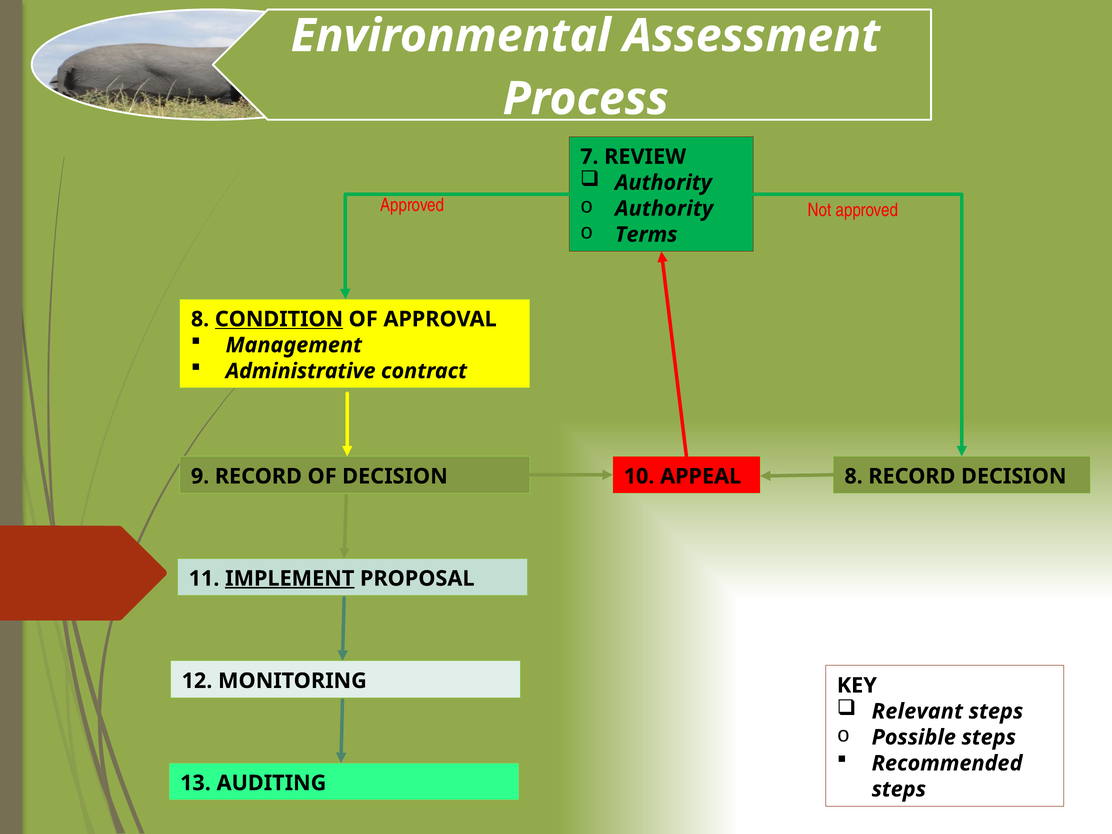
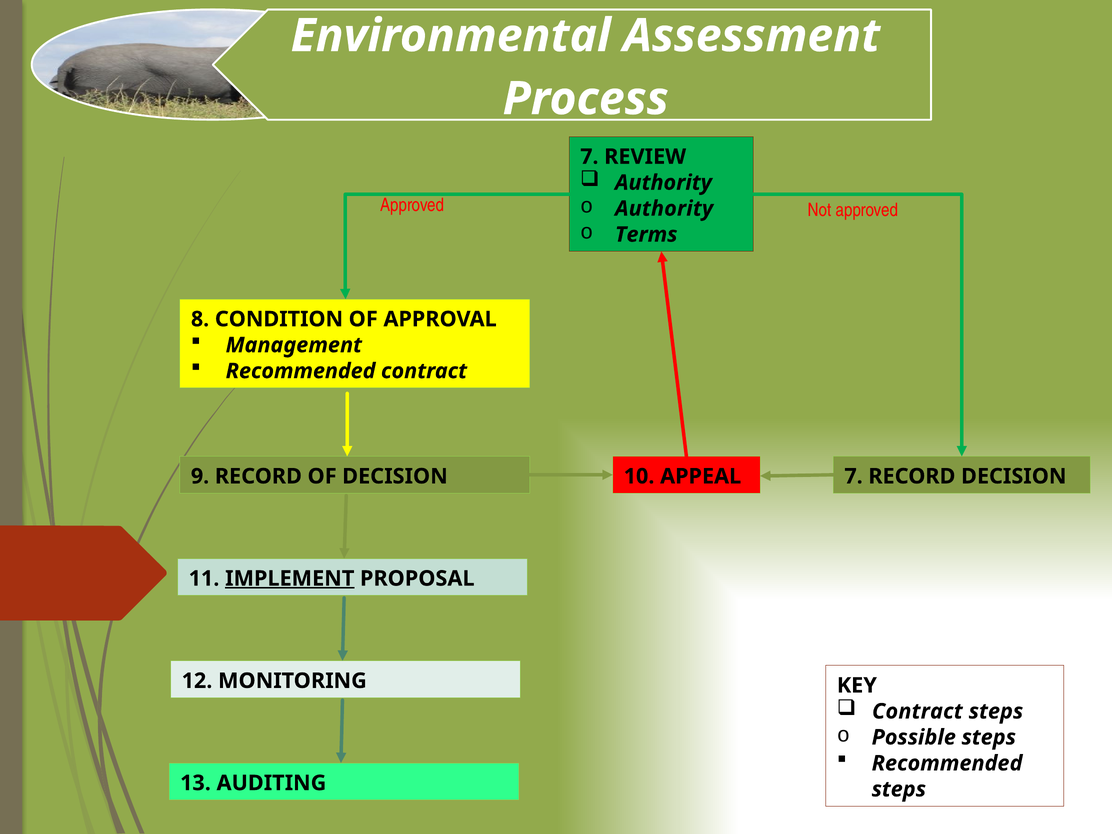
CONDITION underline: present -> none
Administrative at (301, 371): Administrative -> Recommended
APPEAL 8: 8 -> 7
Relevant at (917, 711): Relevant -> Contract
